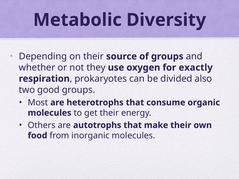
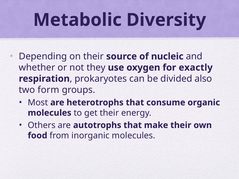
of groups: groups -> nucleic
good: good -> form
